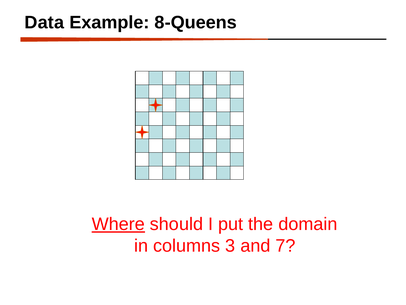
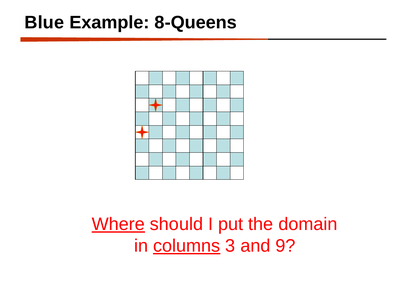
Data: Data -> Blue
columns underline: none -> present
7: 7 -> 9
